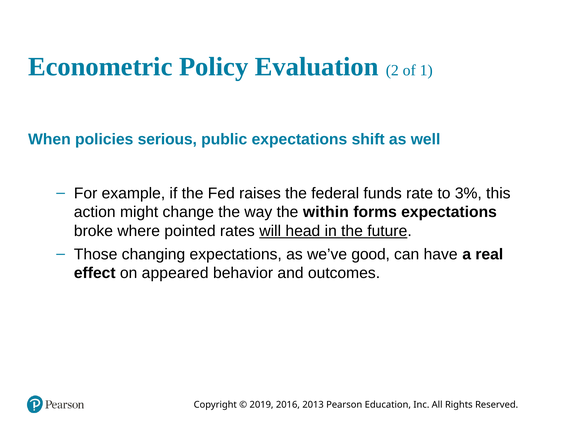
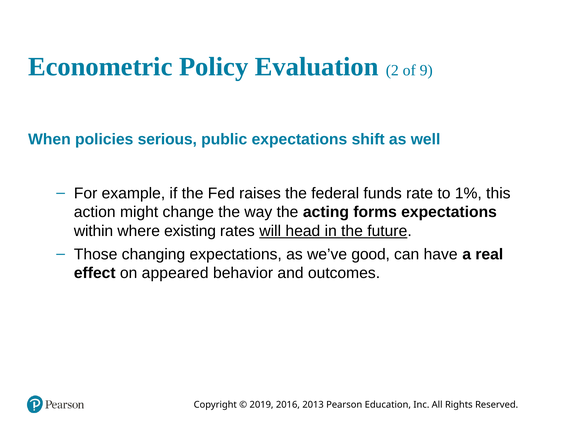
1: 1 -> 9
3%: 3% -> 1%
within: within -> acting
broke: broke -> within
pointed: pointed -> existing
